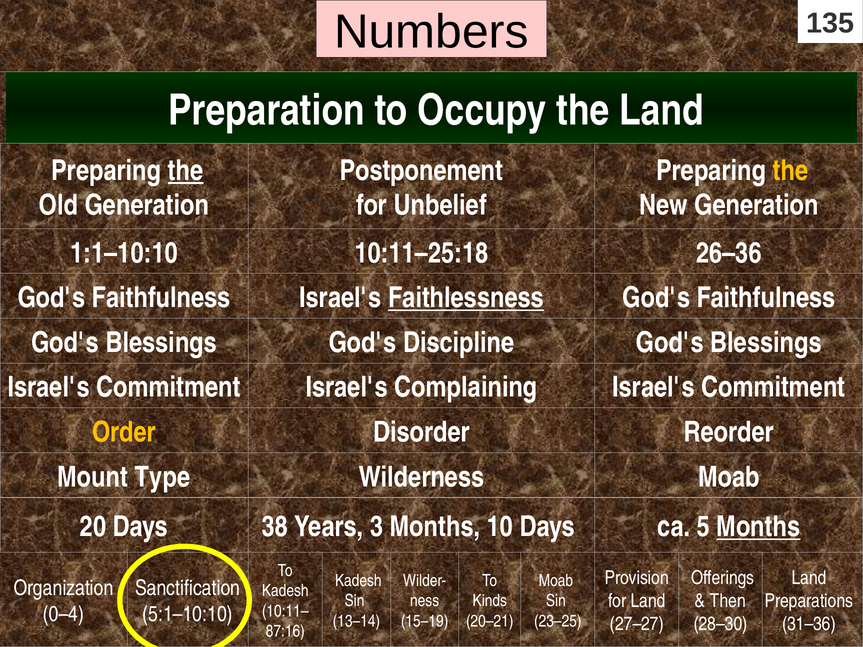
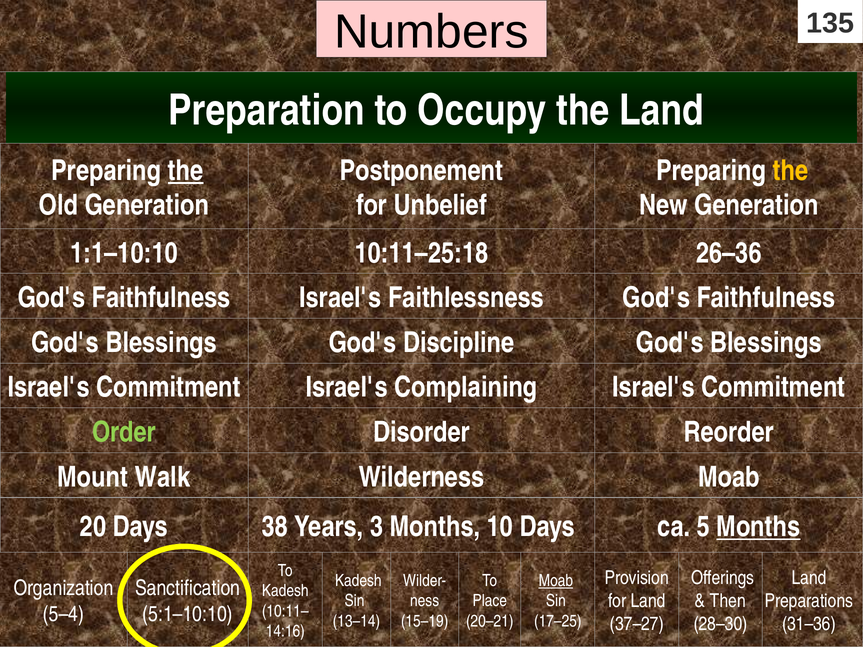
Faithlessness underline: present -> none
Order colour: yellow -> light green
Type: Type -> Walk
Moab at (556, 581) underline: none -> present
Kinds: Kinds -> Place
0–4: 0–4 -> 5–4
23–25: 23–25 -> 17–25
27–27: 27–27 -> 37–27
87:16: 87:16 -> 14:16
